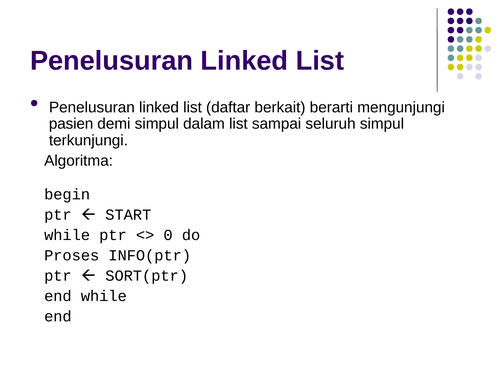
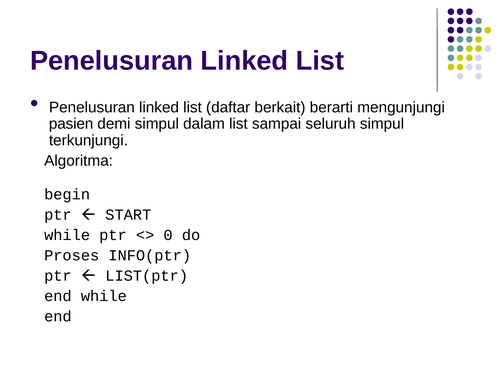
SORT(ptr: SORT(ptr -> LIST(ptr
